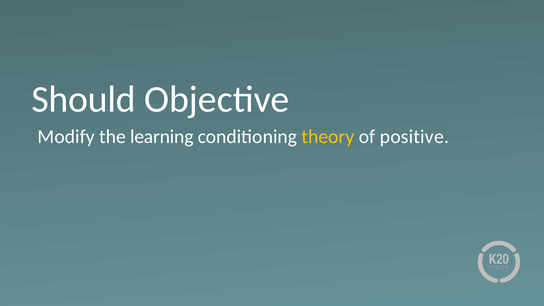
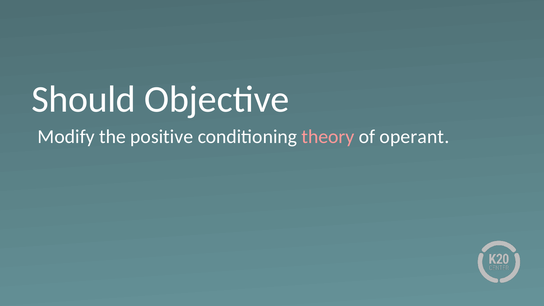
learning: learning -> positive
theory colour: yellow -> pink
positive: positive -> operant
